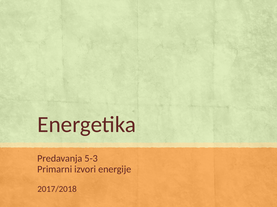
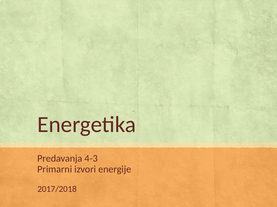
5-3: 5-3 -> 4-3
